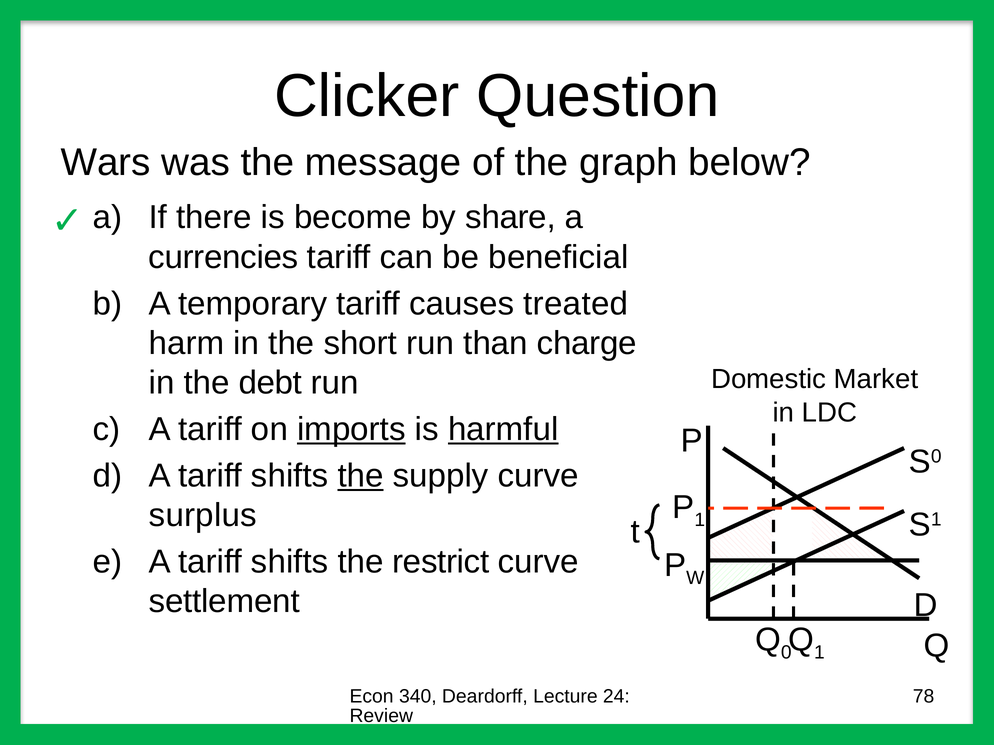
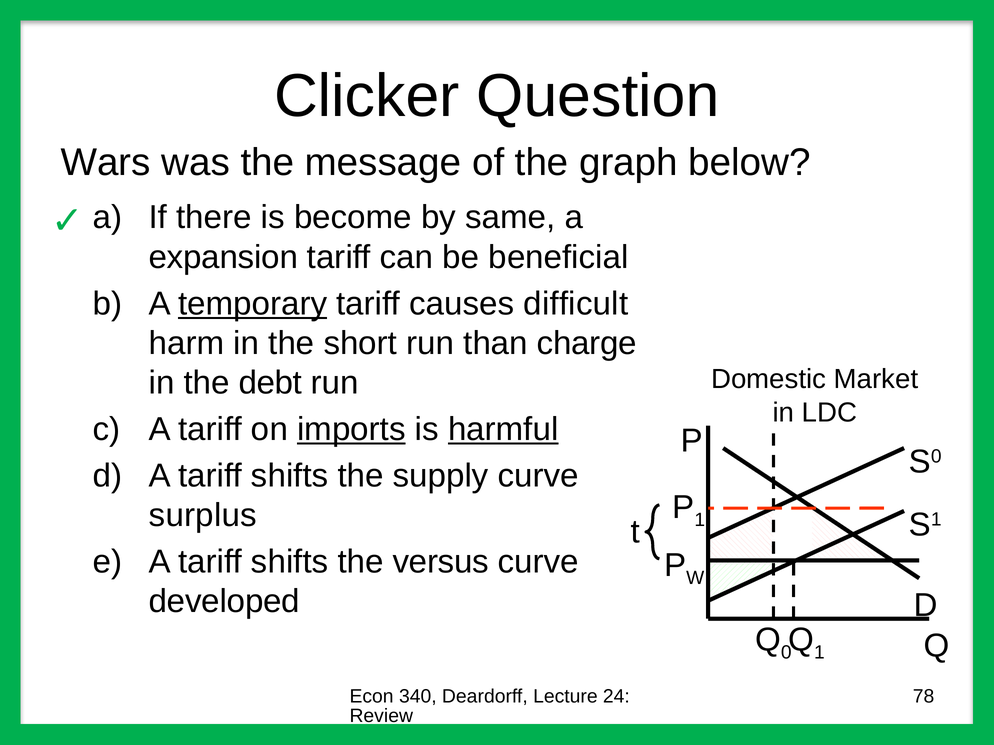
share: share -> same
currencies: currencies -> expansion
temporary underline: none -> present
treated: treated -> difficult
the at (361, 476) underline: present -> none
restrict: restrict -> versus
settlement: settlement -> developed
